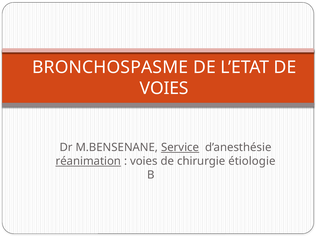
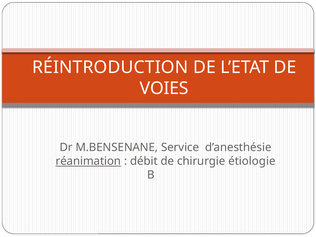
BRONCHOSPASME: BRONCHOSPASME -> RÉINTRODUCTION
Service underline: present -> none
voies at (144, 161): voies -> débit
